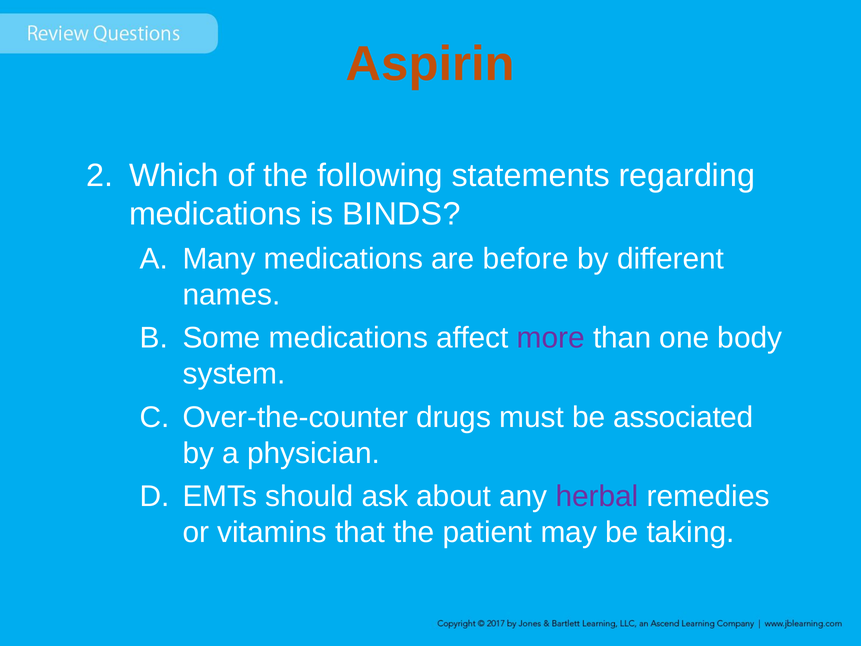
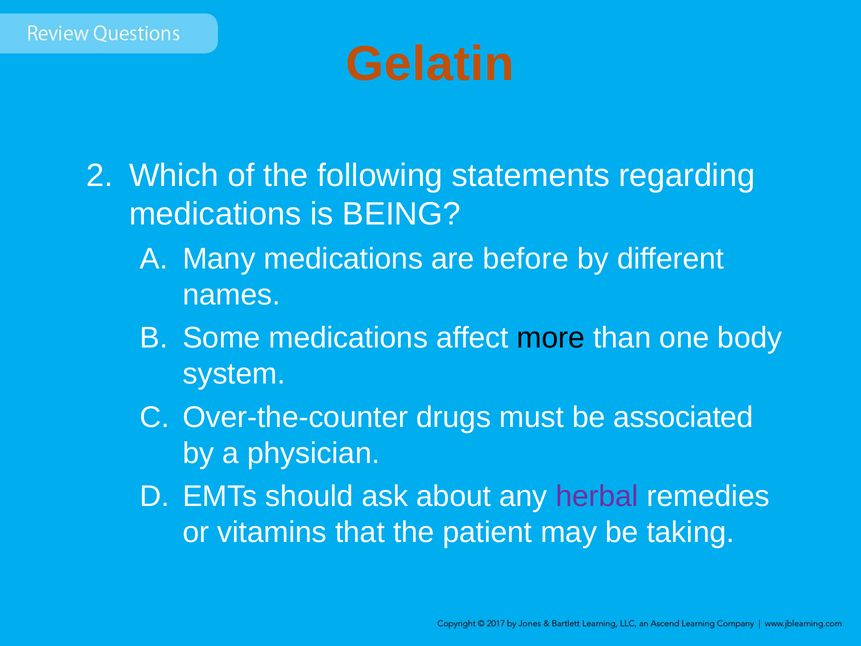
Aspirin: Aspirin -> Gelatin
BINDS: BINDS -> BEING
more colour: purple -> black
